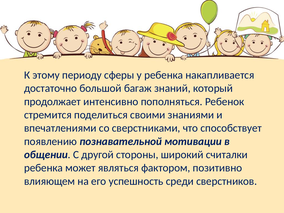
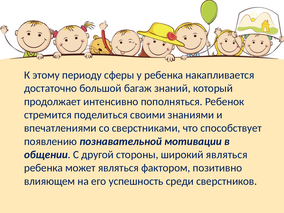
широкий считалки: считалки -> являться
